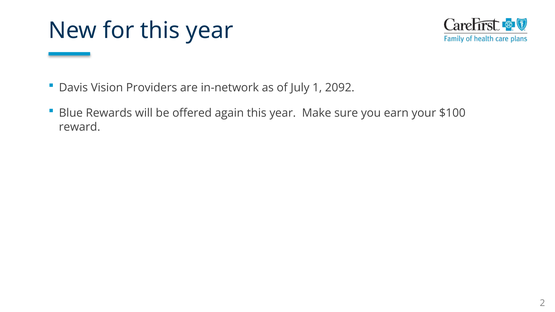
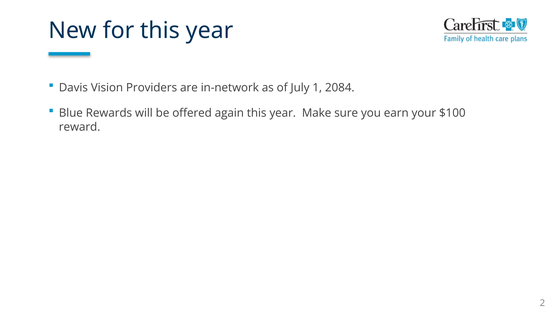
2092: 2092 -> 2084
